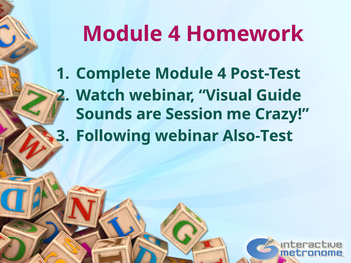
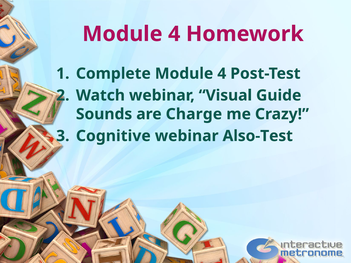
Session: Session -> Charge
Following: Following -> Cognitive
